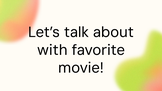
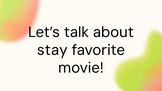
with: with -> stay
